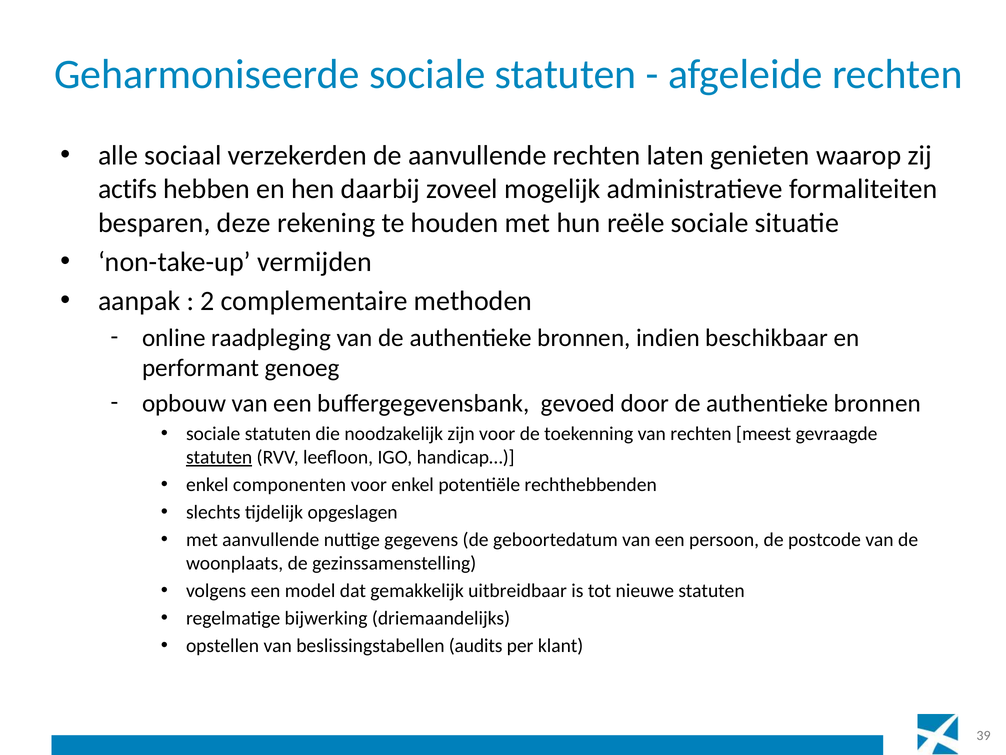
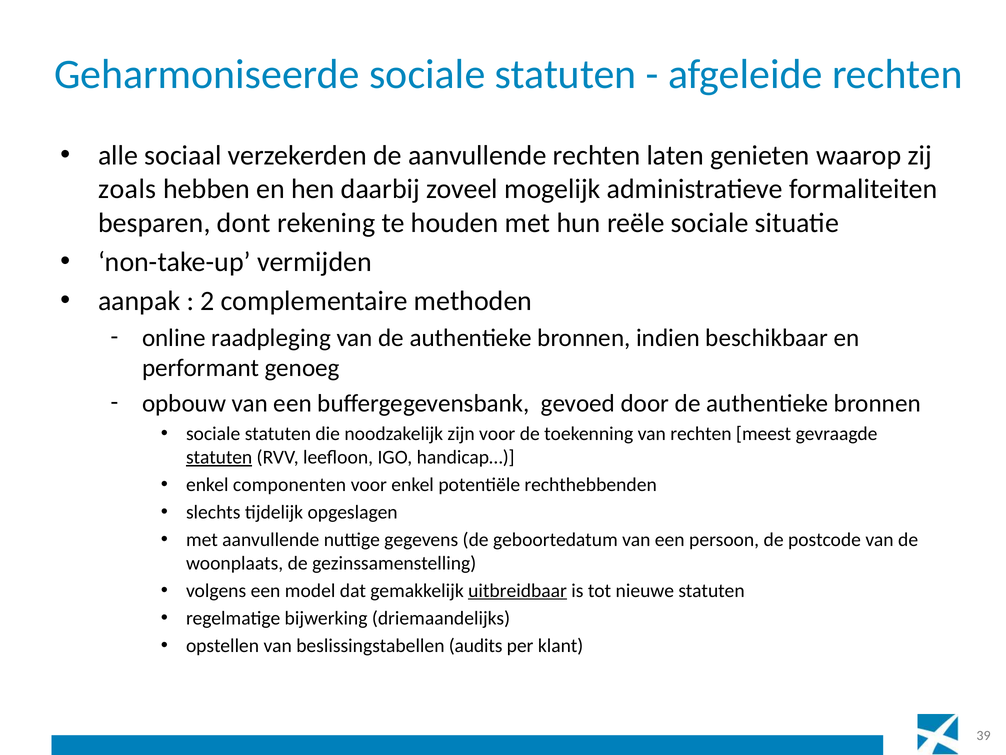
actifs: actifs -> zoals
deze: deze -> dont
uitbreidbaar underline: none -> present
